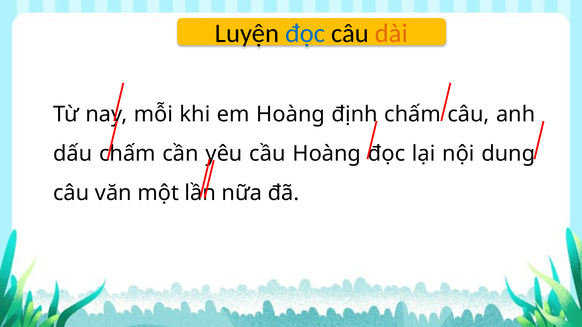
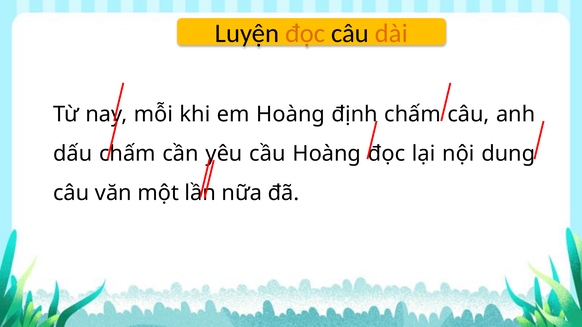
đọc colour: blue -> orange
